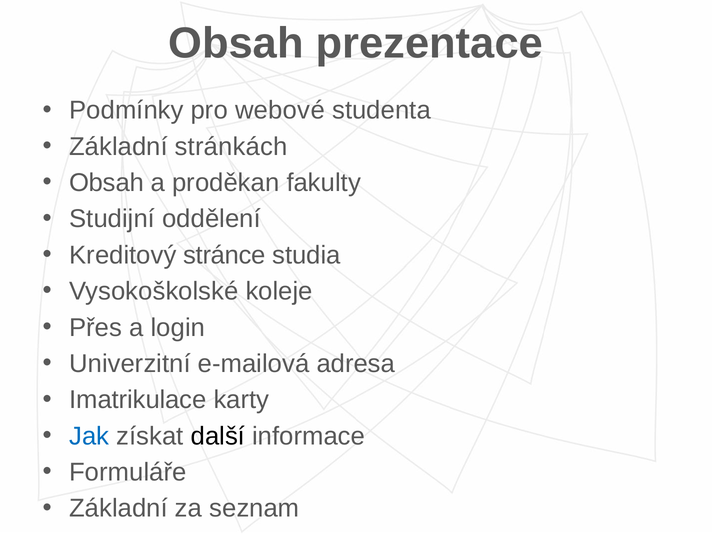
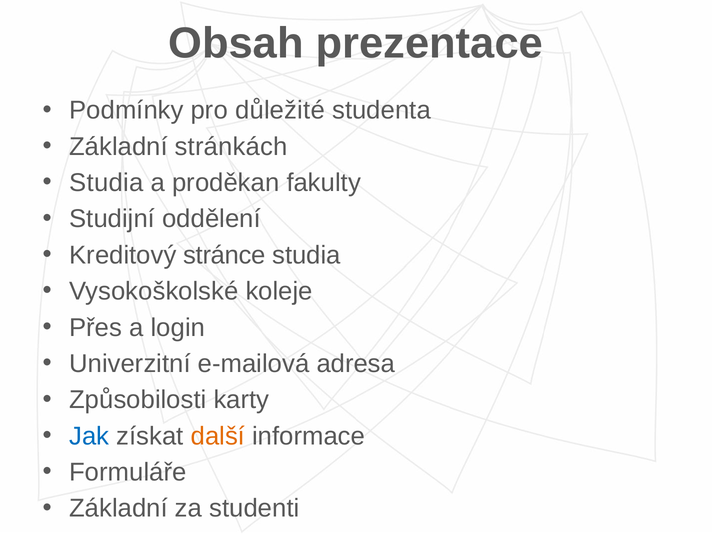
webové: webové -> důležité
Obsah at (107, 183): Obsah -> Studia
Imatrikulace: Imatrikulace -> Způsobilosti
další colour: black -> orange
seznam: seznam -> studenti
